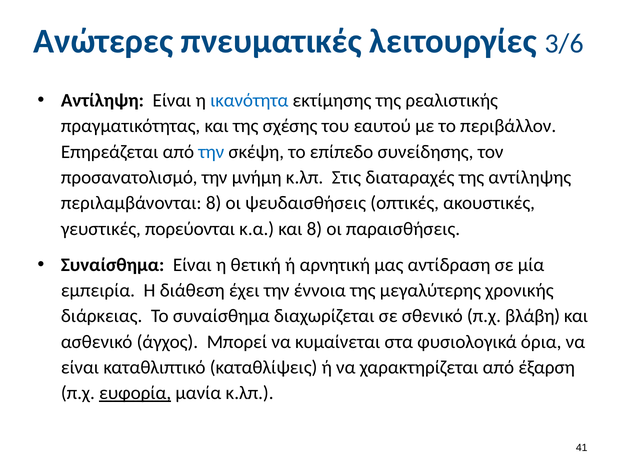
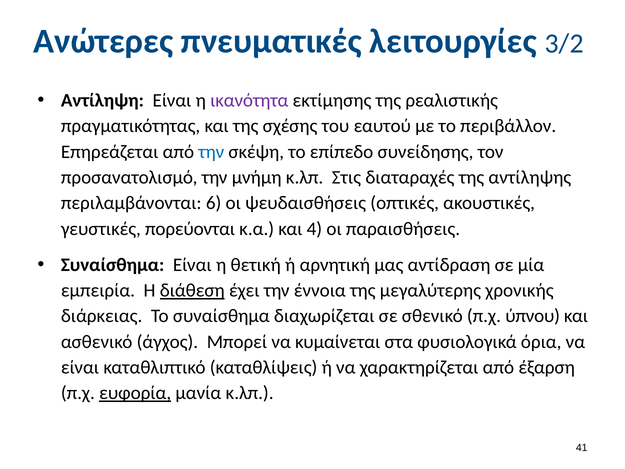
3/6: 3/6 -> 3/2
ικανότητα colour: blue -> purple
περιλαμβάνονται 8: 8 -> 6
και 8: 8 -> 4
διάθεση underline: none -> present
βλάβη: βλάβη -> ύπνου
